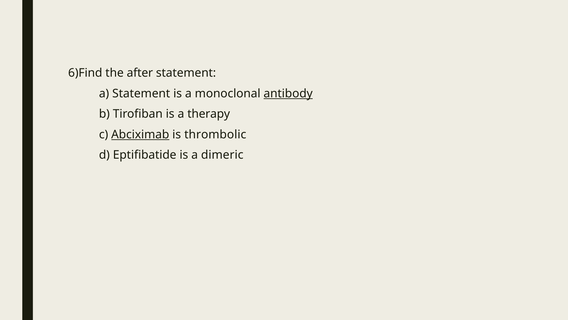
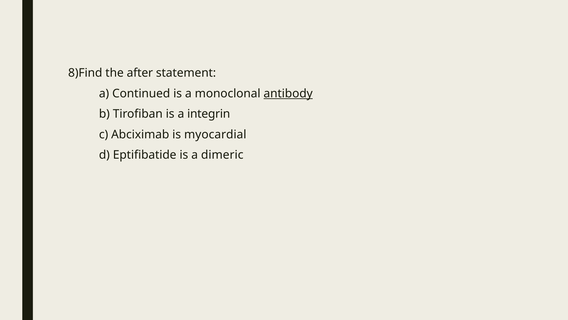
6)Find: 6)Find -> 8)Find
a Statement: Statement -> Continued
therapy: therapy -> integrin
Abciximab underline: present -> none
thrombolic: thrombolic -> myocardial
